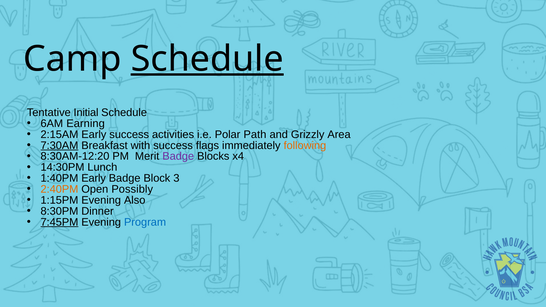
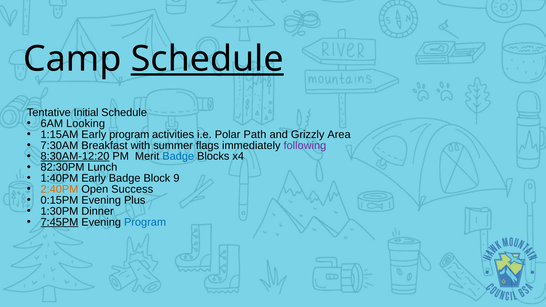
Earning: Earning -> Looking
2:15AM: 2:15AM -> 1:15AM
Early success: success -> program
7:30AM underline: present -> none
with success: success -> summer
following colour: orange -> purple
8:30AM-12:20 underline: none -> present
Badge at (178, 156) colour: purple -> blue
14:30PM: 14:30PM -> 82:30PM
3: 3 -> 9
Possibly: Possibly -> Success
1:15PM: 1:15PM -> 0:15PM
Also: Also -> Plus
8:30PM: 8:30PM -> 1:30PM
